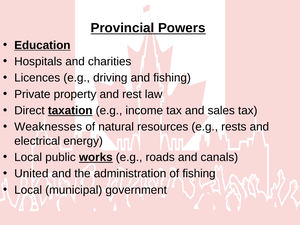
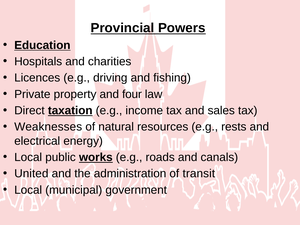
rest: rest -> four
of fishing: fishing -> transit
